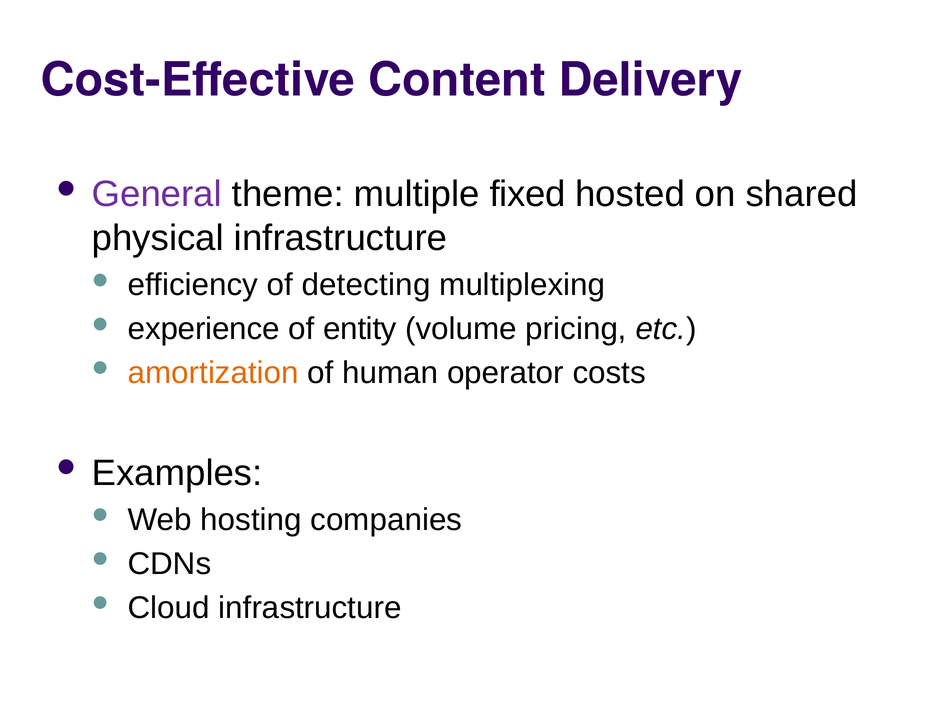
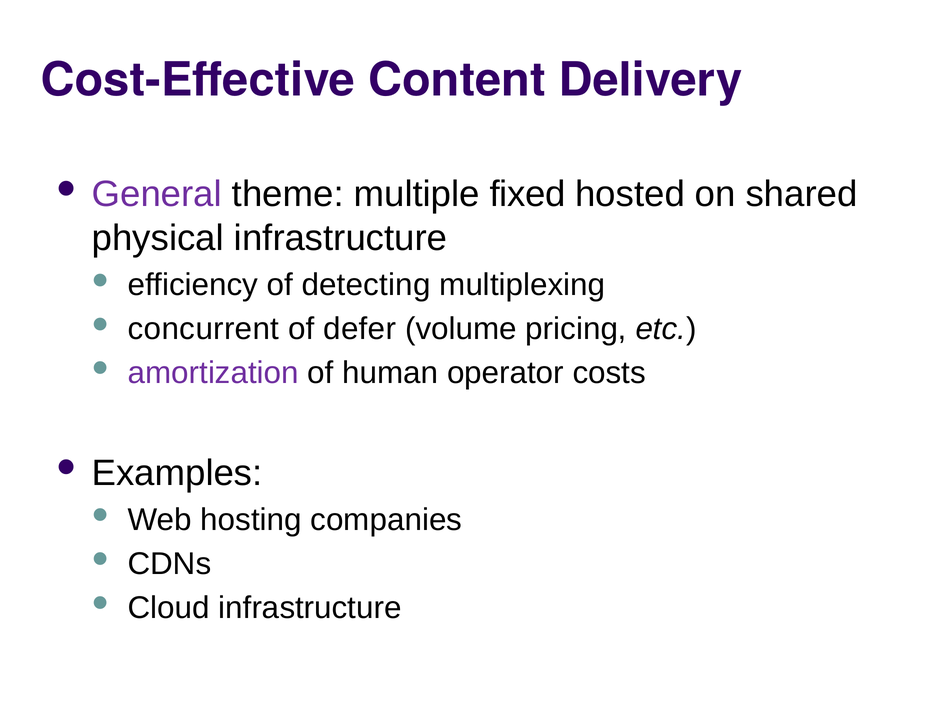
experience: experience -> concurrent
entity: entity -> defer
amortization colour: orange -> purple
